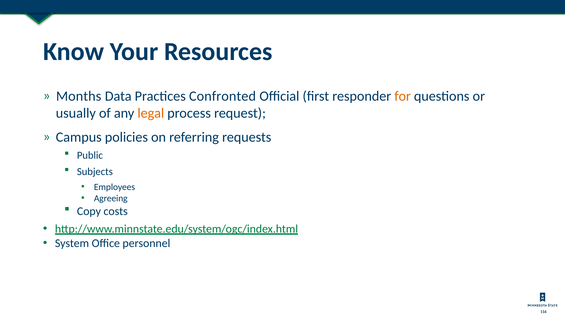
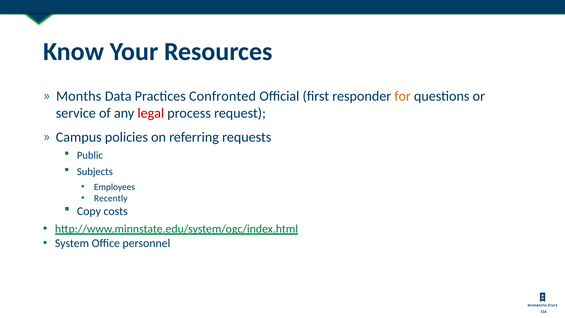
usually: usually -> service
legal colour: orange -> red
Agreeing: Agreeing -> Recently
